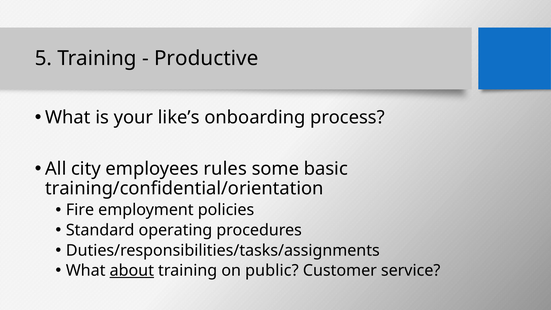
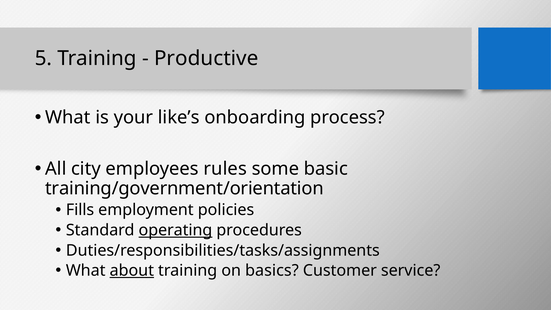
training/confidential/orientation: training/confidential/orientation -> training/government/orientation
Fire: Fire -> Fills
operating underline: none -> present
public: public -> basics
